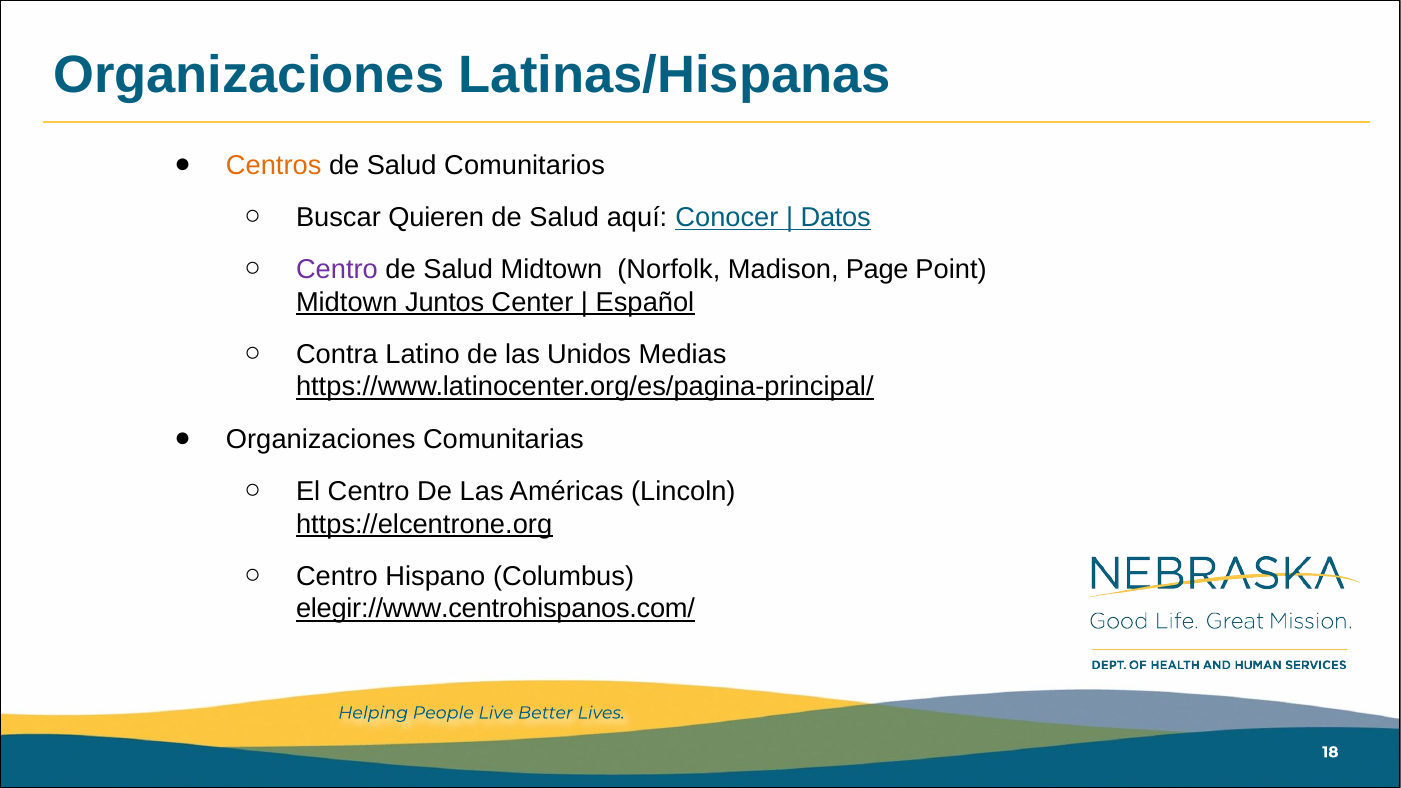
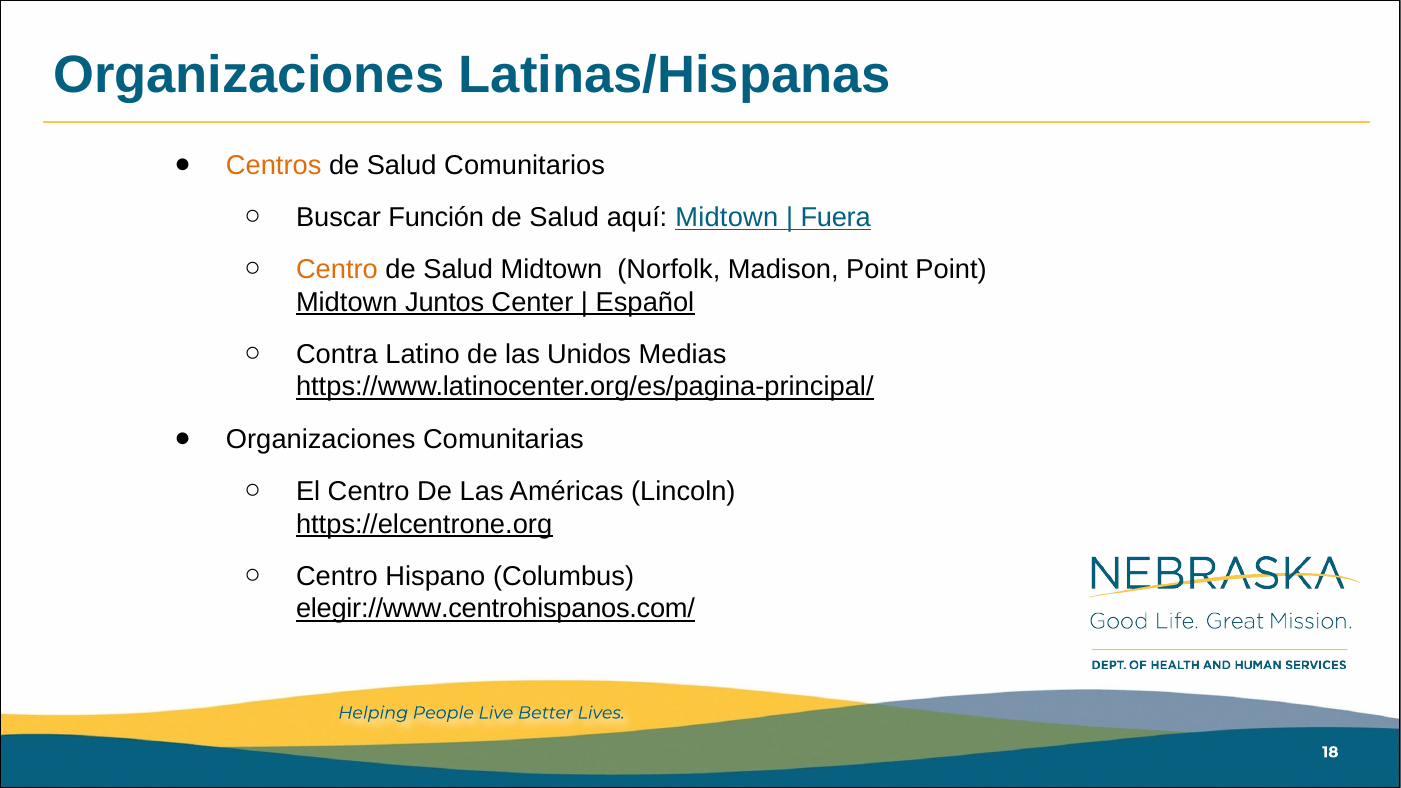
Quieren: Quieren -> Función
aquí Conocer: Conocer -> Midtown
Datos: Datos -> Fuera
Centro at (337, 269) colour: purple -> orange
Madison Page: Page -> Point
